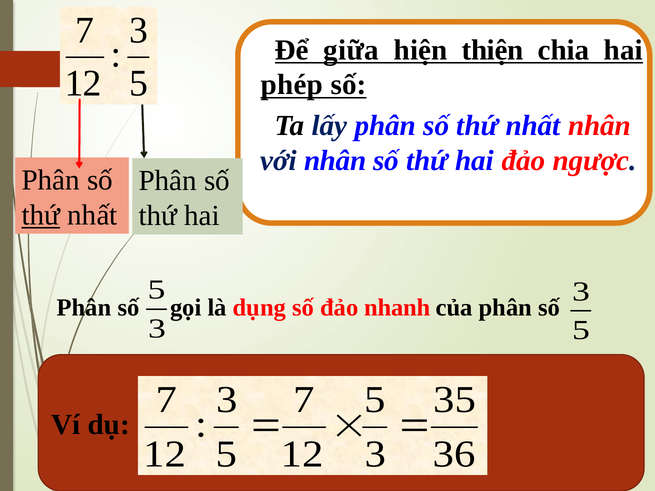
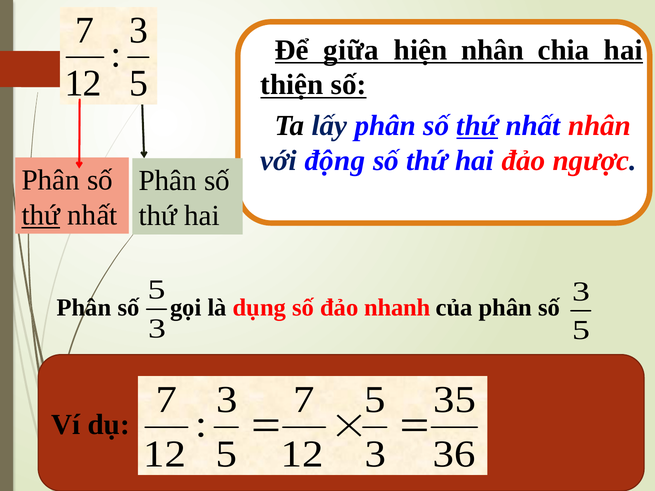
hiện thiện: thiện -> nhân
phép: phép -> thiện
thứ at (477, 126) underline: none -> present
với nhân: nhân -> động
